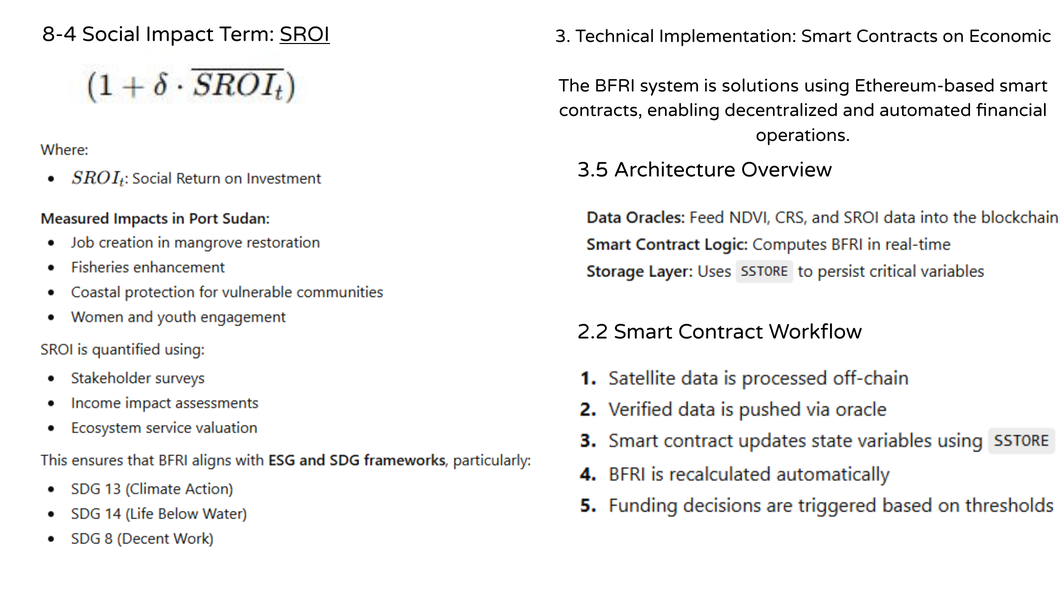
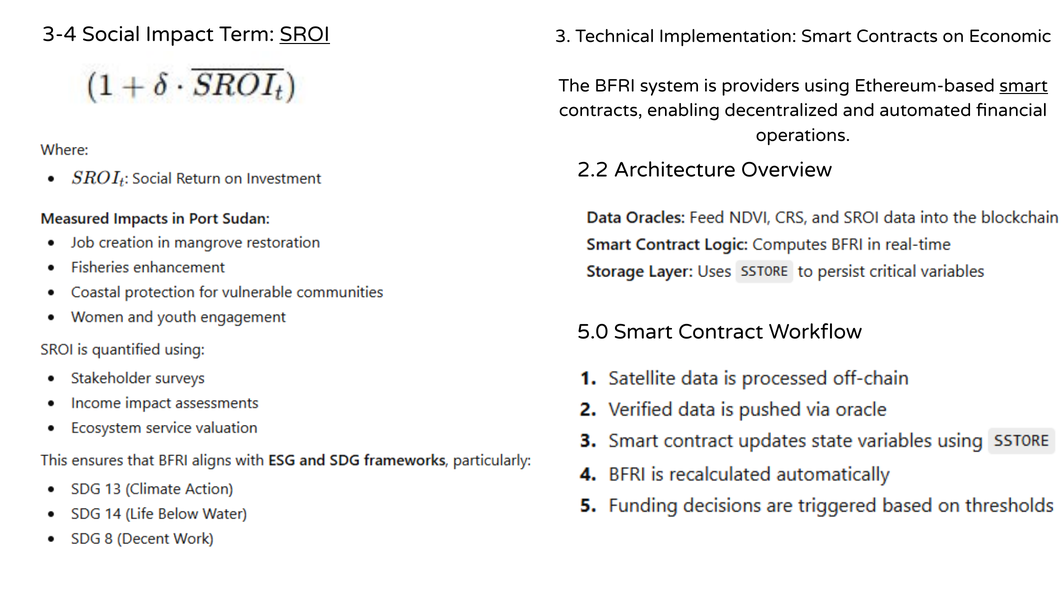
8-4: 8-4 -> 3-4
solutions: solutions -> providers
smart at (1024, 86) underline: none -> present
3.5: 3.5 -> 2.2
2.2: 2.2 -> 5.0
